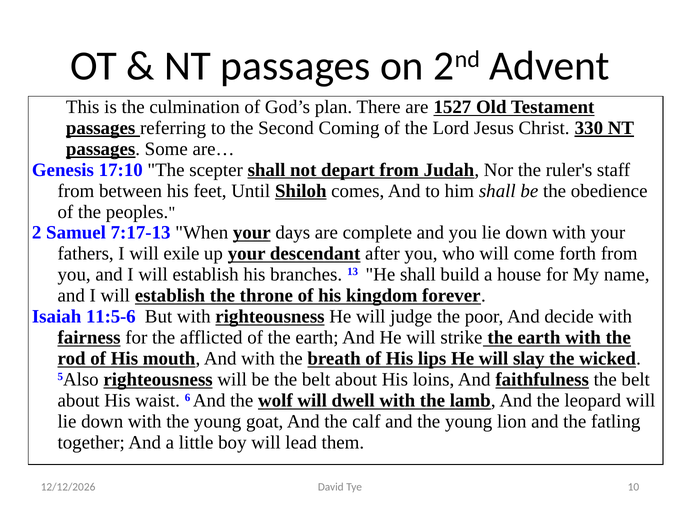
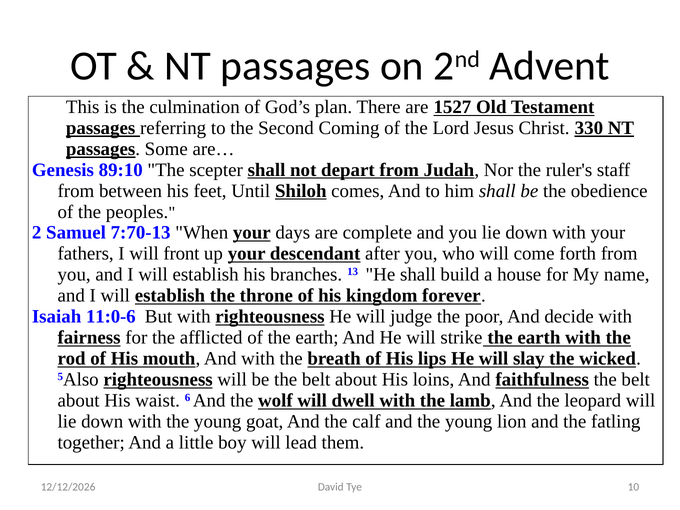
17:10: 17:10 -> 89:10
7:17-13: 7:17-13 -> 7:70-13
exile: exile -> front
11:5-6: 11:5-6 -> 11:0-6
